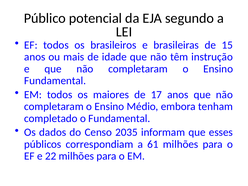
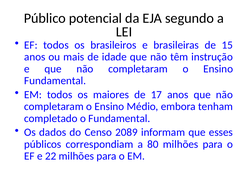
2035: 2035 -> 2089
61: 61 -> 80
